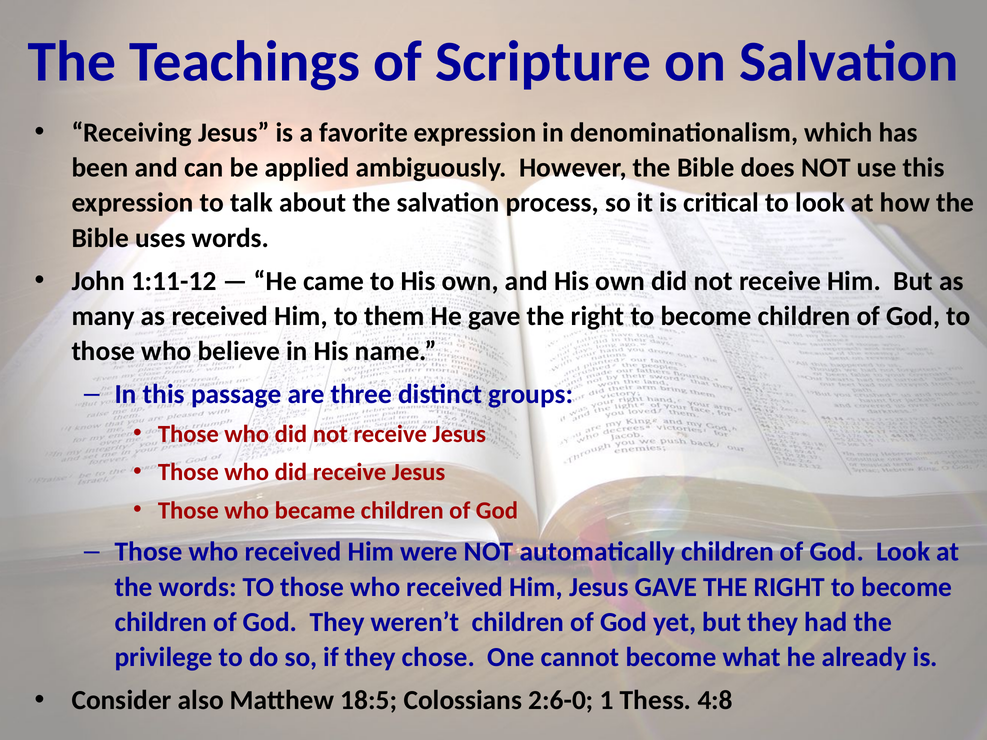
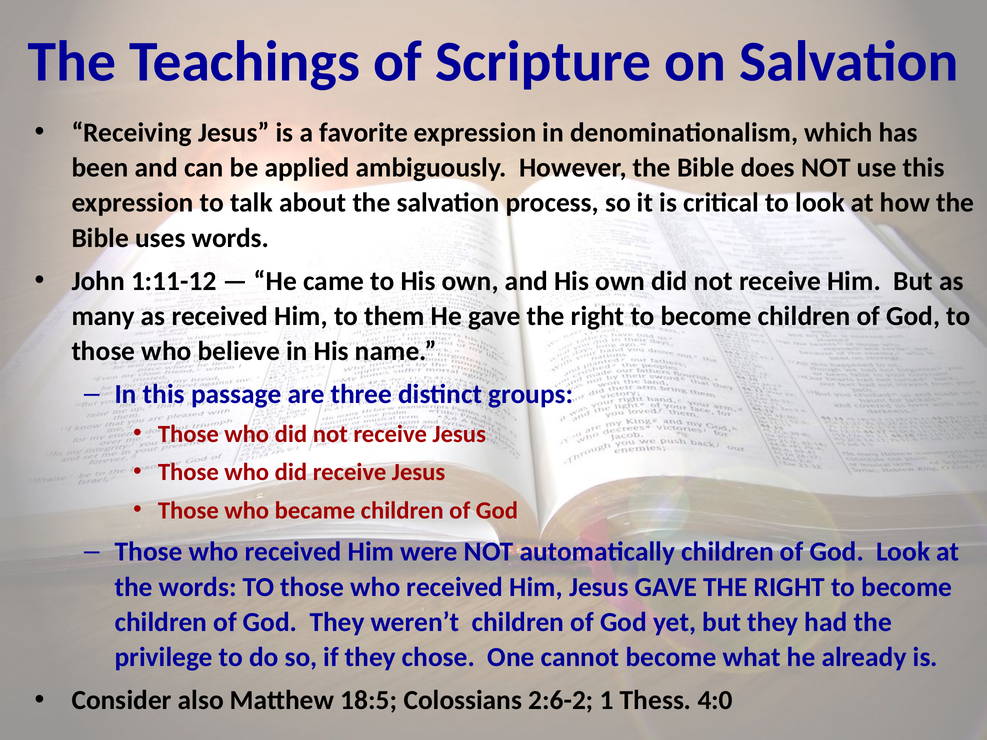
2:6-0: 2:6-0 -> 2:6-2
4:8: 4:8 -> 4:0
